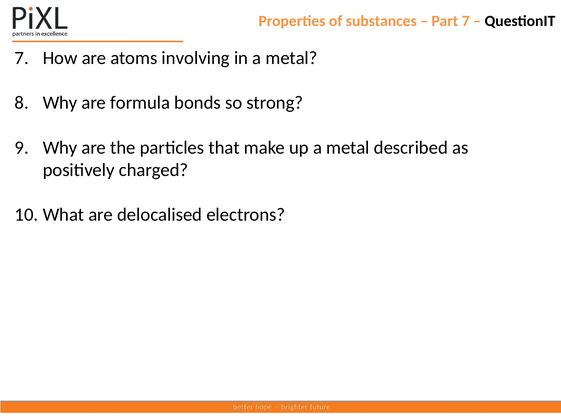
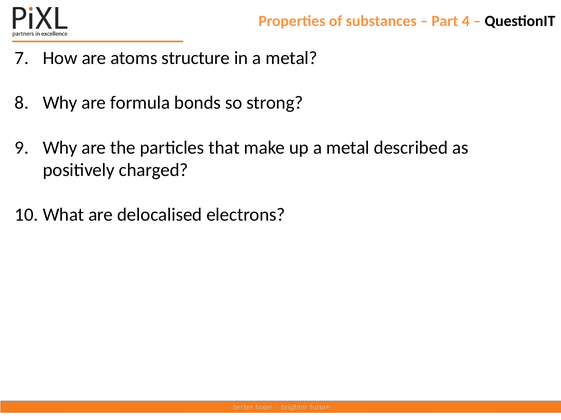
Part 7: 7 -> 4
involving: involving -> structure
